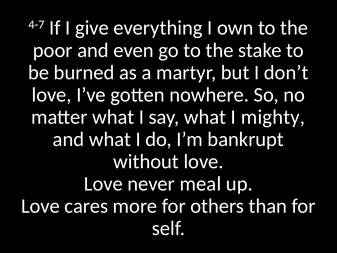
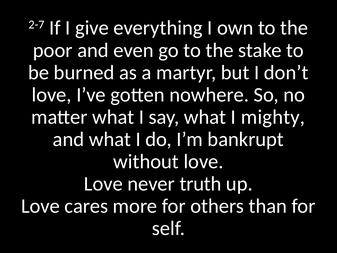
4-7: 4-7 -> 2-7
meal: meal -> truth
